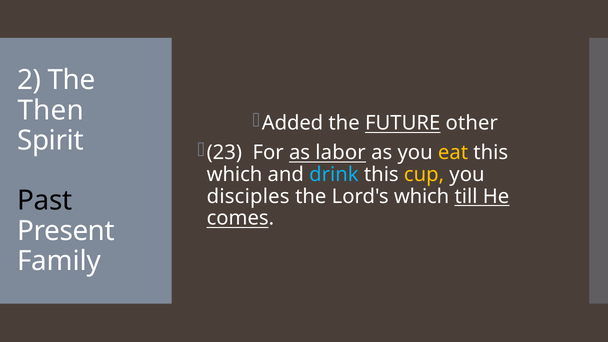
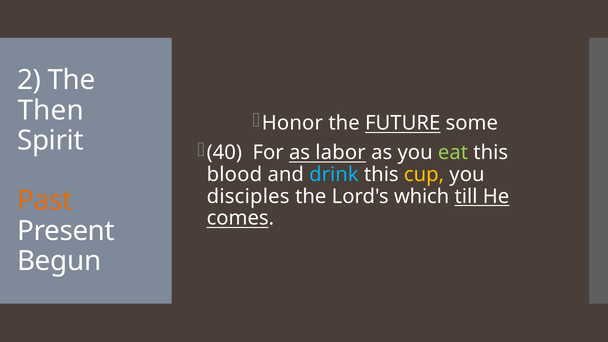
Added: Added -> Honor
other: other -> some
23: 23 -> 40
eat colour: yellow -> light green
which at (235, 174): which -> blood
Past colour: black -> orange
Family: Family -> Begun
